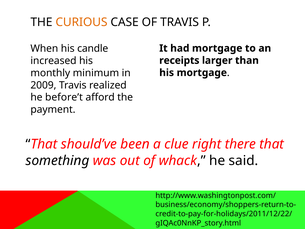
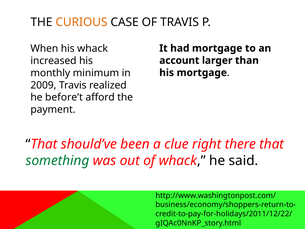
his candle: candle -> whack
receipts: receipts -> account
something colour: black -> green
